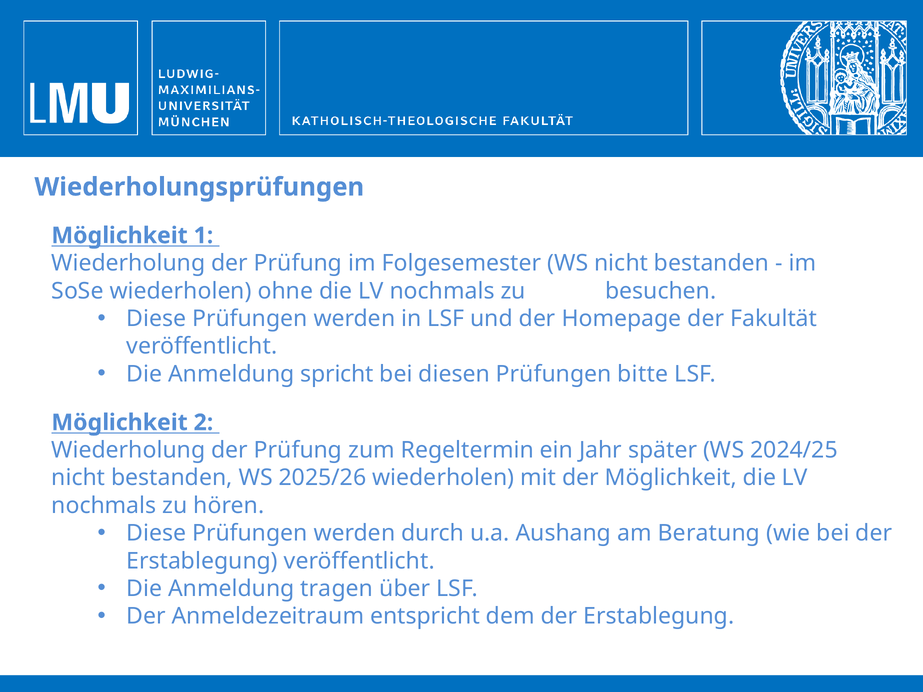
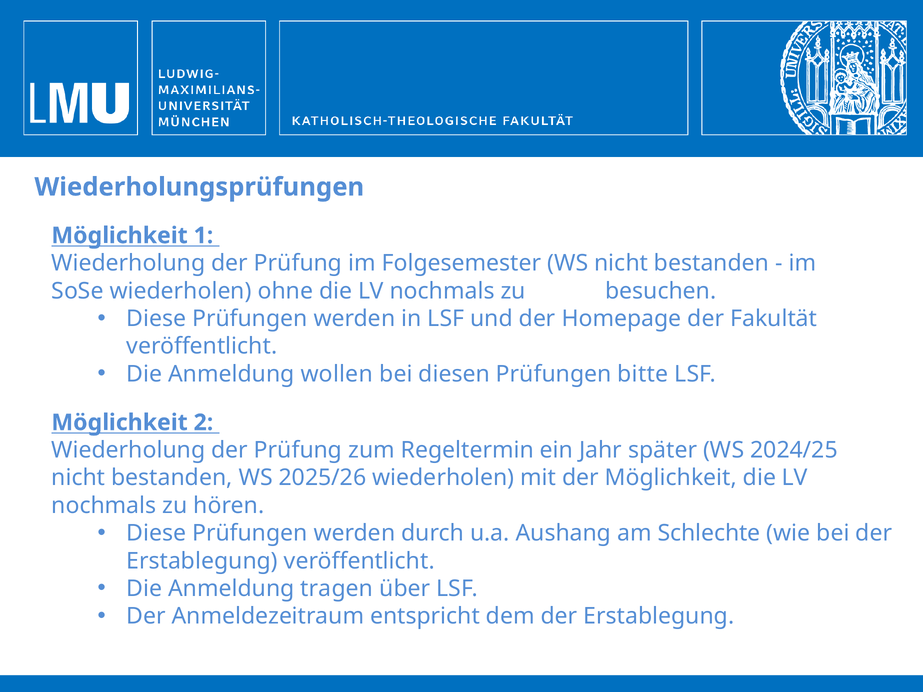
spricht: spricht -> wollen
Beratung: Beratung -> Schlechte
